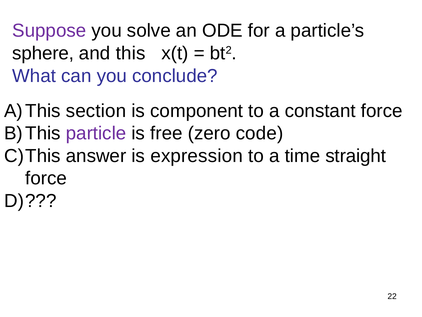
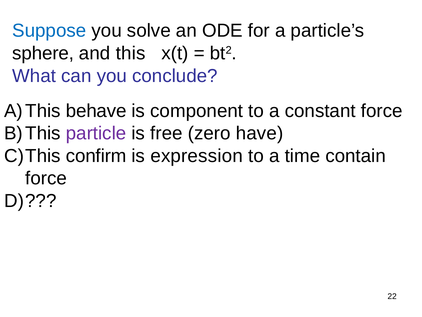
Suppose colour: purple -> blue
section: section -> behave
code: code -> have
answer: answer -> confirm
straight: straight -> contain
